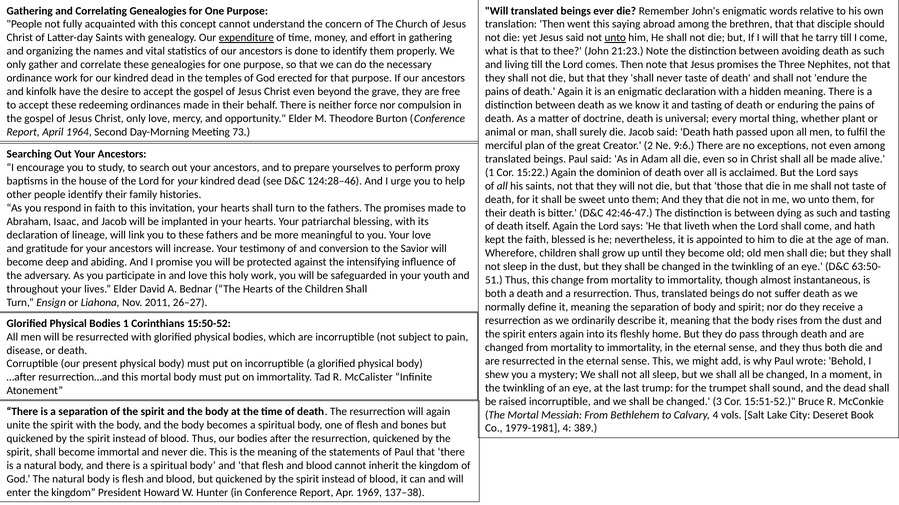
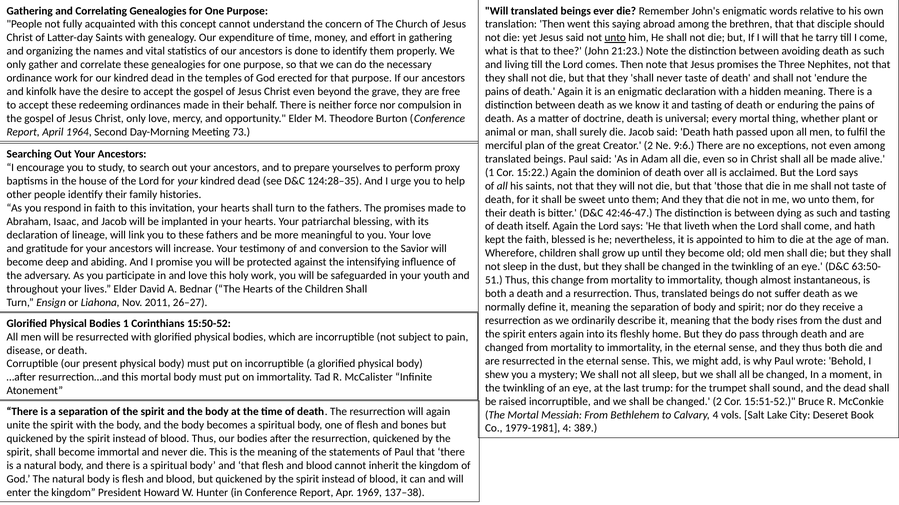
expenditure underline: present -> none
124:28–46: 124:28–46 -> 124:28–35
changed 3: 3 -> 2
